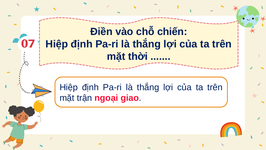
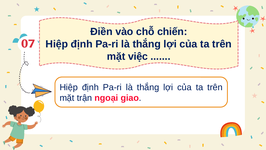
thời: thời -> việc
